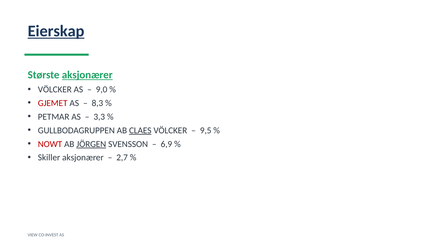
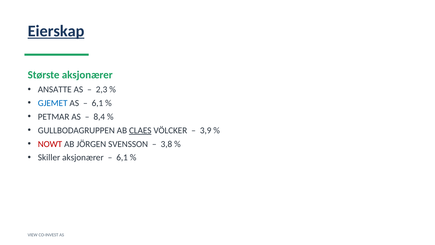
aksjonærer at (87, 75) underline: present -> none
VÖLCKER at (55, 89): VÖLCKER -> ANSATTE
9,0: 9,0 -> 2,3
GJEMET colour: red -> blue
8,3 at (97, 103): 8,3 -> 6,1
3,3: 3,3 -> 8,4
9,5: 9,5 -> 3,9
JÖRGEN underline: present -> none
6,9: 6,9 -> 3,8
2,7 at (122, 157): 2,7 -> 6,1
